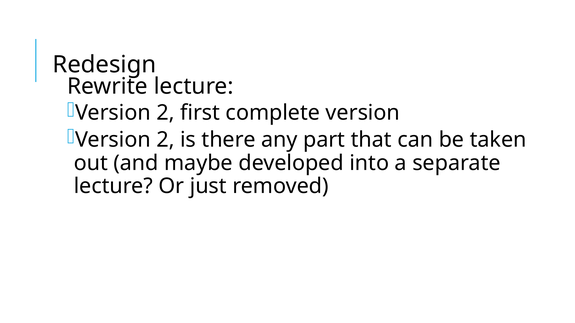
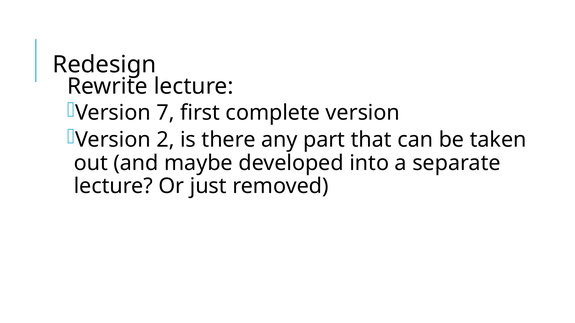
2 at (165, 113): 2 -> 7
